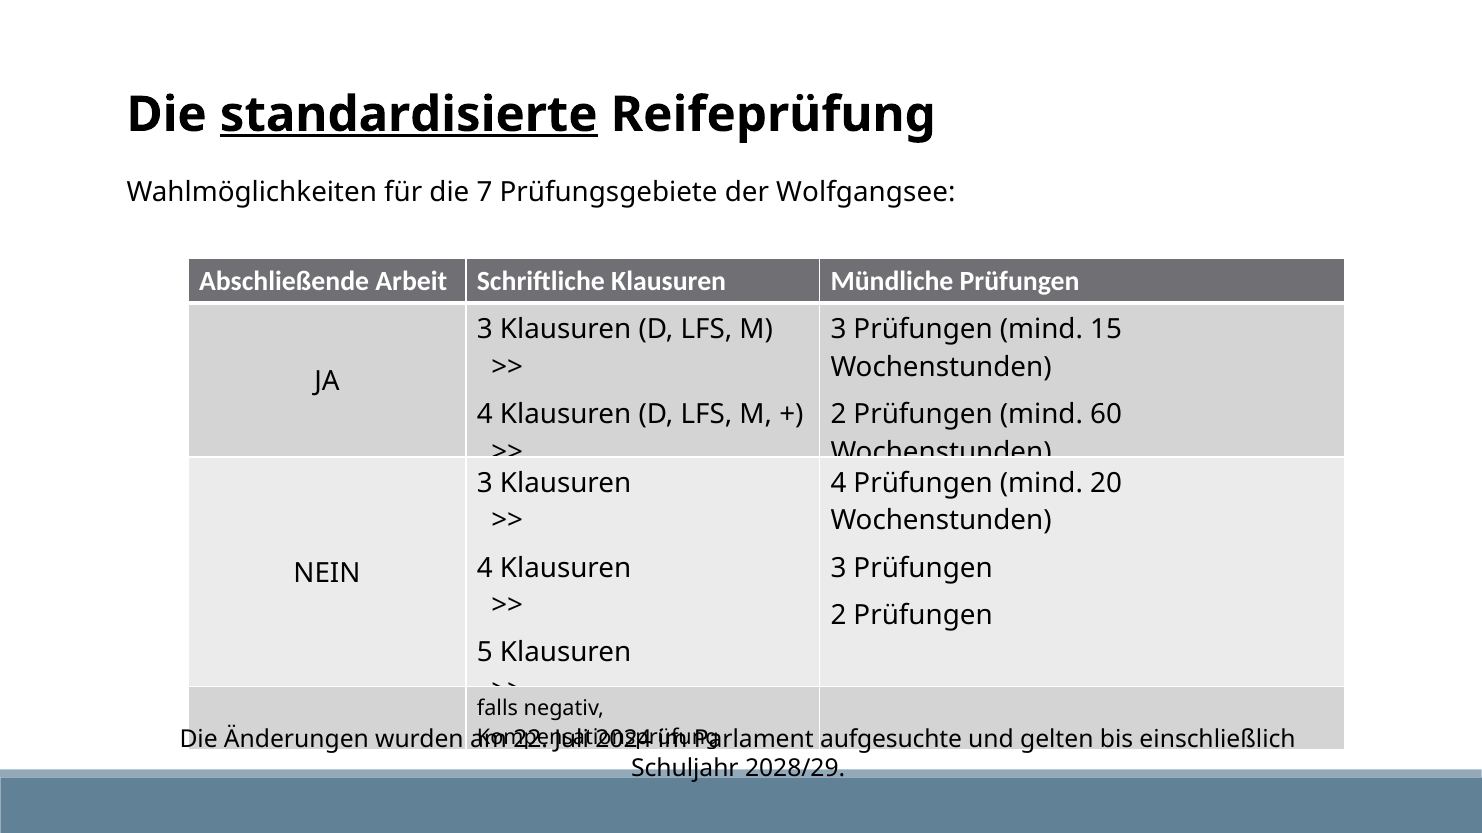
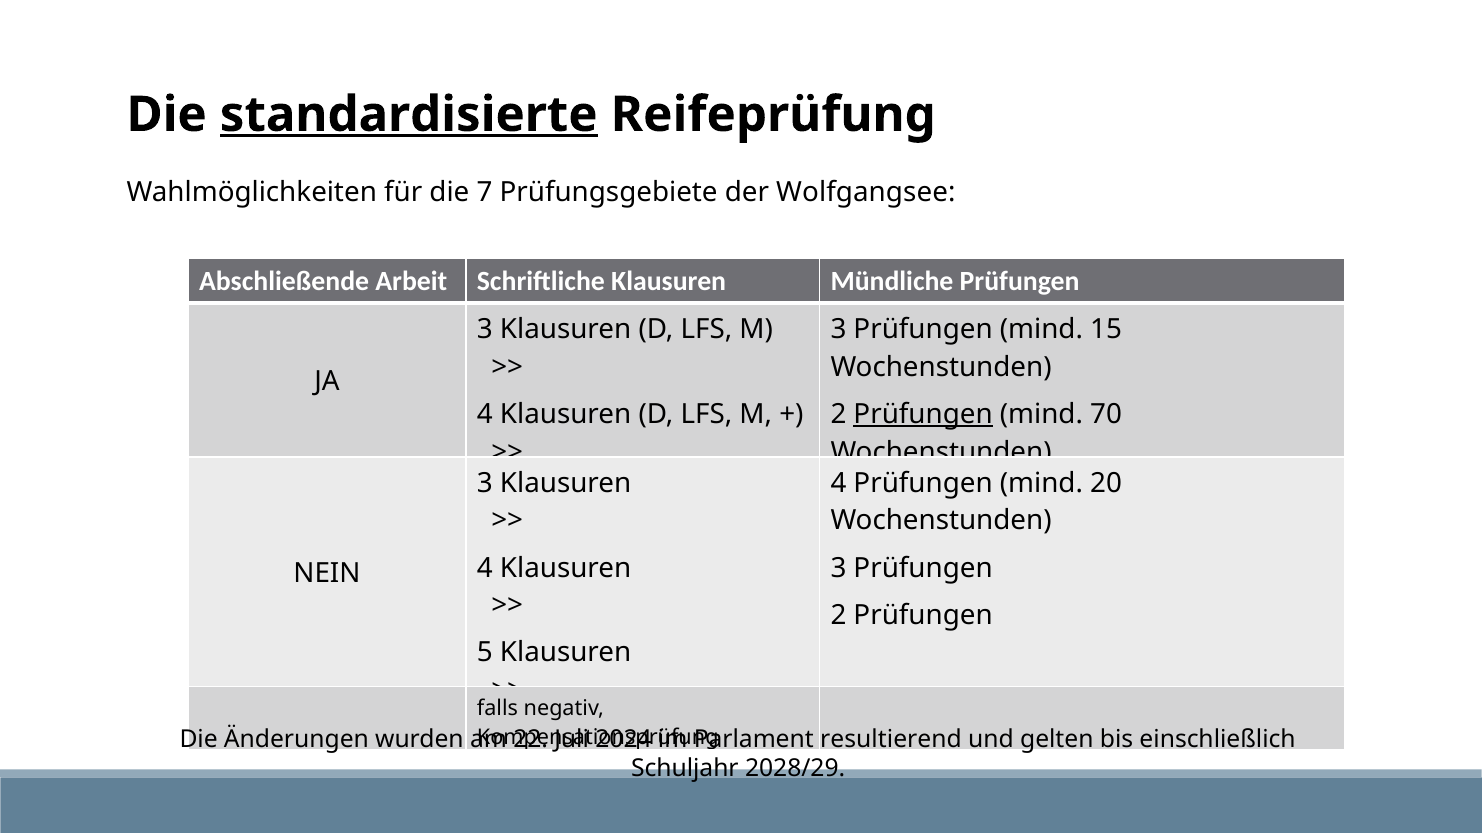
Prüfungen at (923, 414) underline: none -> present
60: 60 -> 70
aufgesuchte: aufgesuchte -> resultierend
